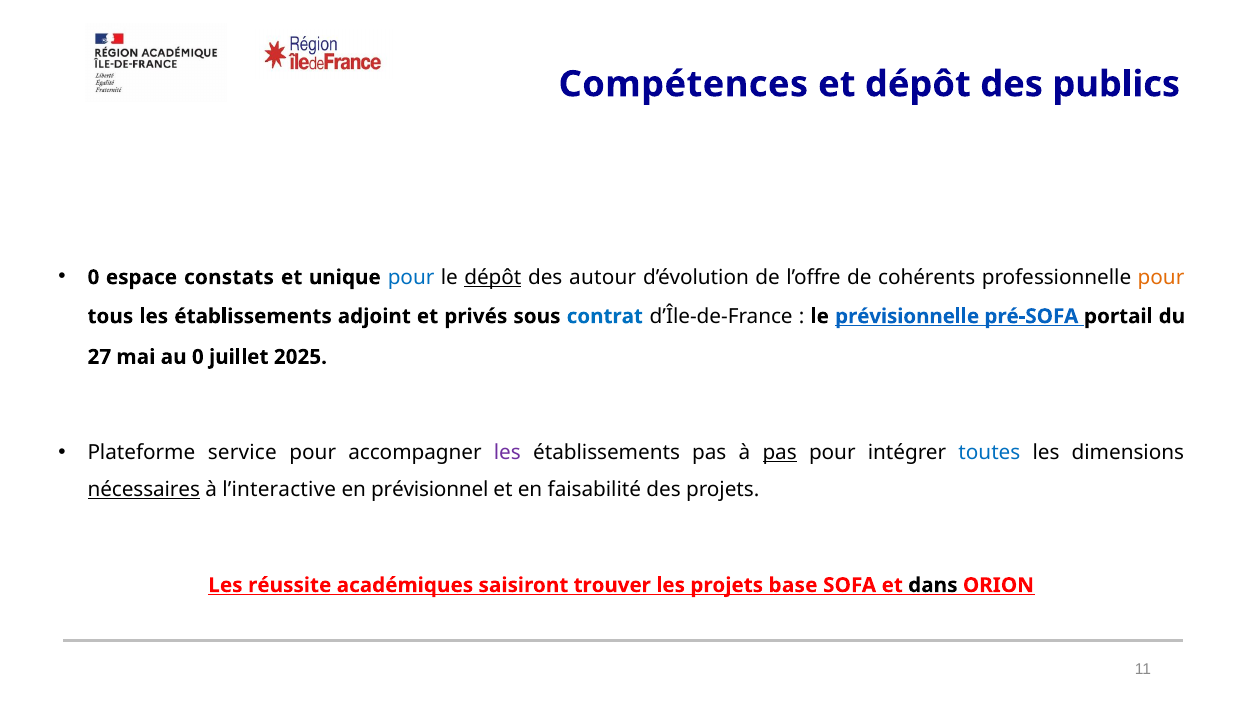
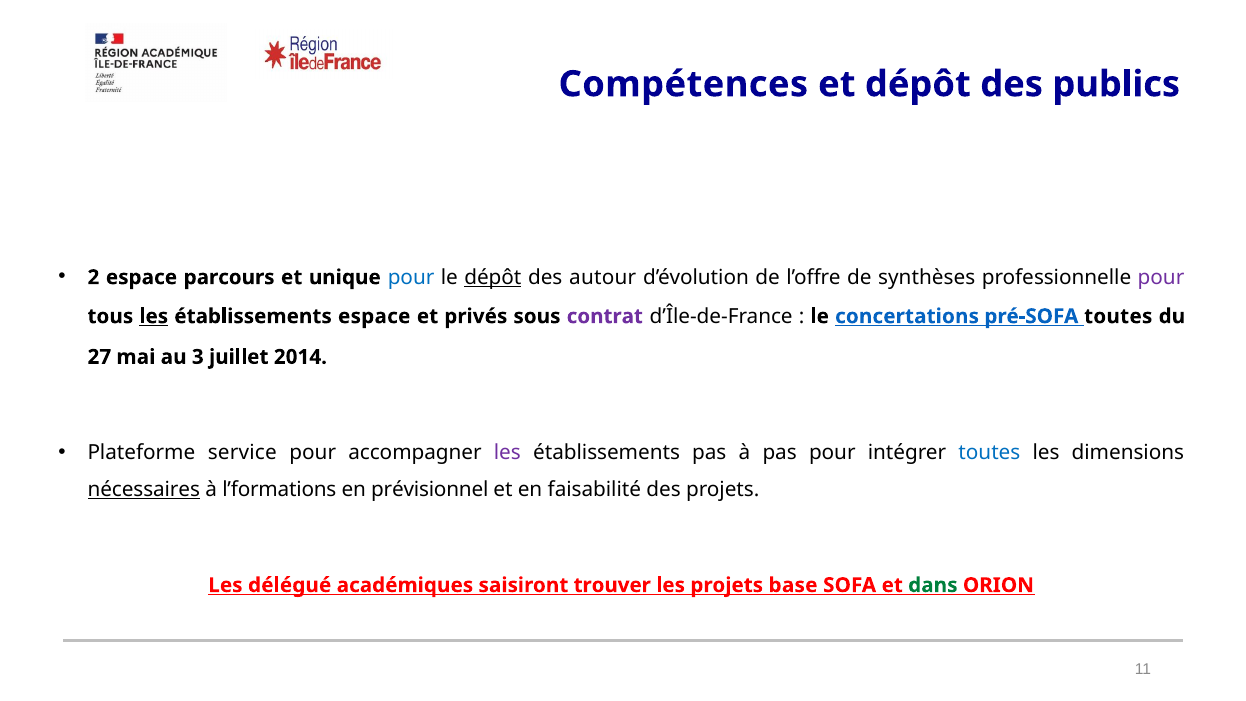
0 at (93, 277): 0 -> 2
constats: constats -> parcours
cohérents: cohérents -> synthèses
pour at (1161, 277) colour: orange -> purple
les at (154, 316) underline: none -> present
établissements adjoint: adjoint -> espace
contrat colour: blue -> purple
prévisionnelle: prévisionnelle -> concertations
pré-SOFA portail: portail -> toutes
au 0: 0 -> 3
2025: 2025 -> 2014
pas at (780, 452) underline: present -> none
l’interactive: l’interactive -> l’formations
réussite: réussite -> délégué
dans colour: black -> green
